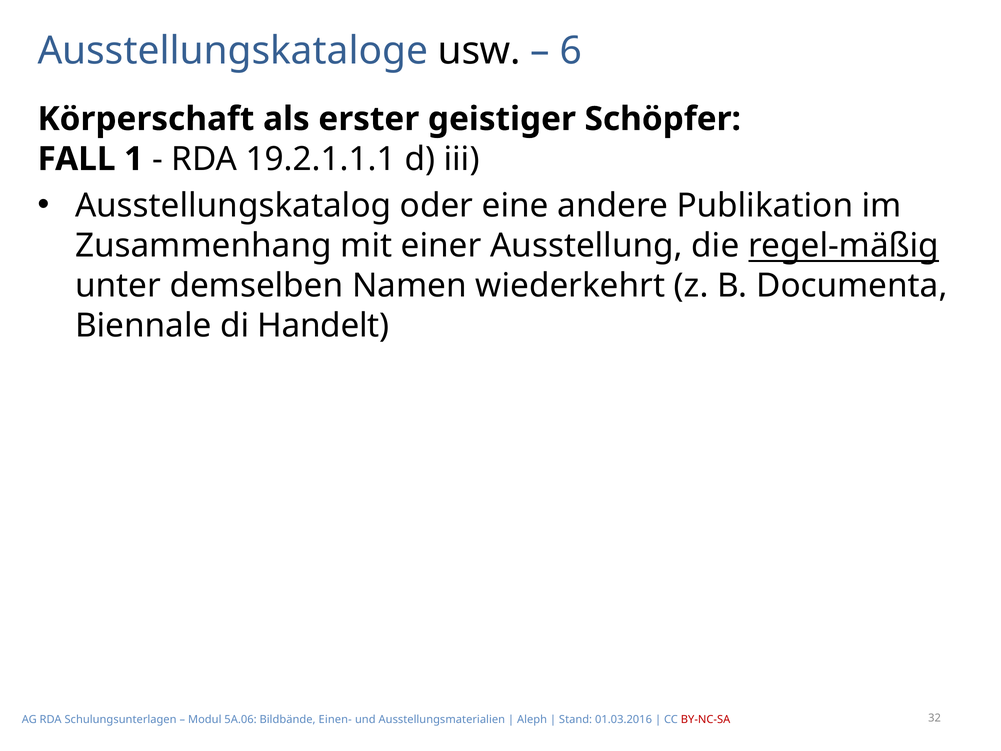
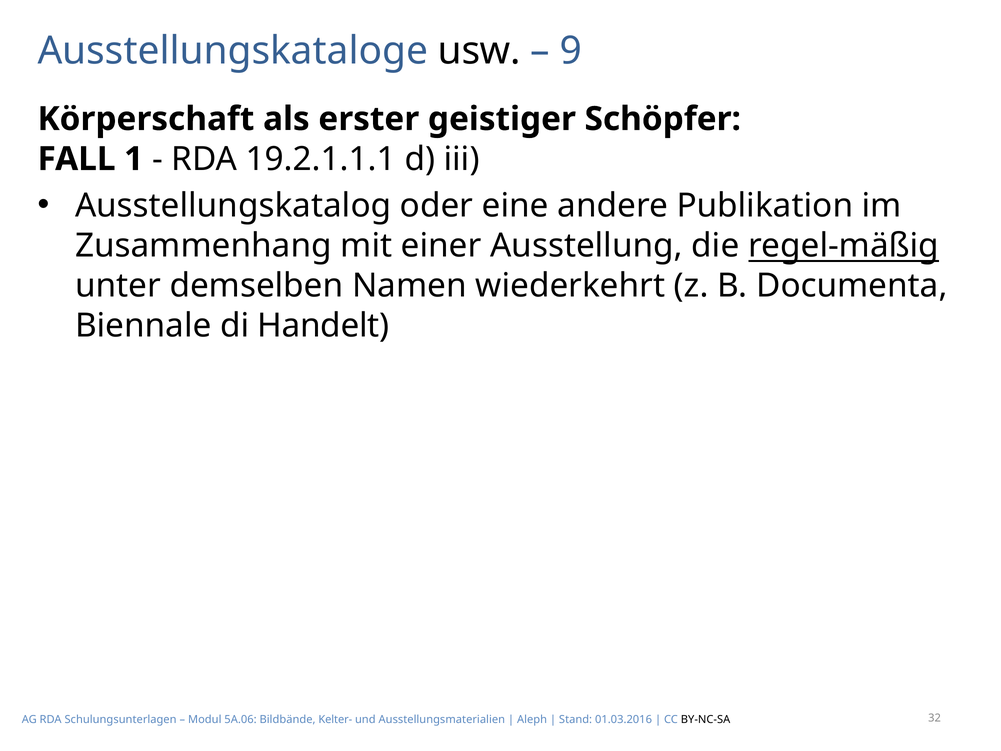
6: 6 -> 9
Einen-: Einen- -> Kelter-
BY-NC-SA colour: red -> black
